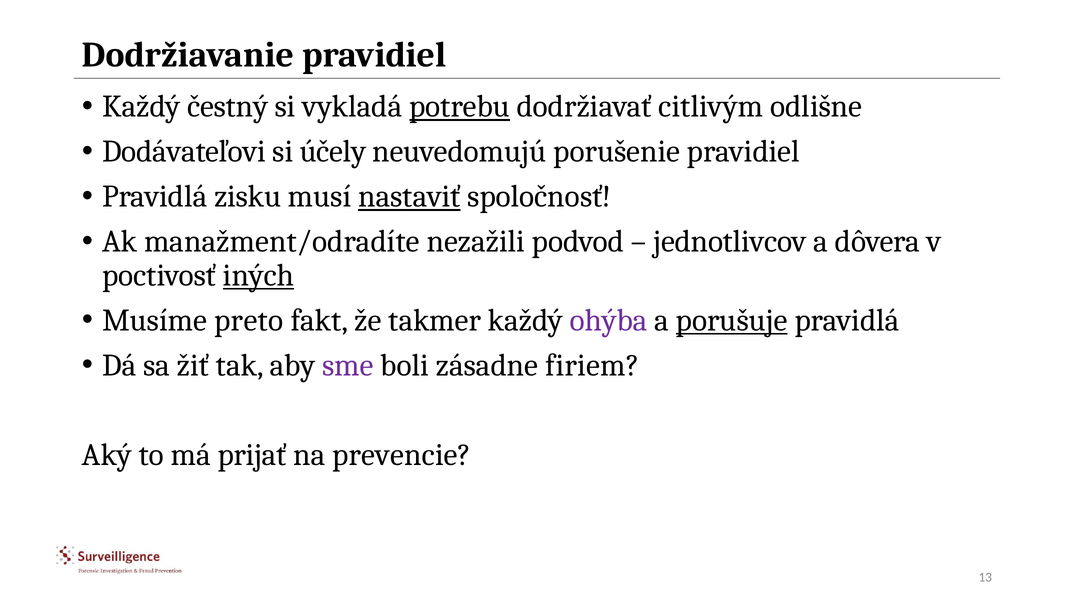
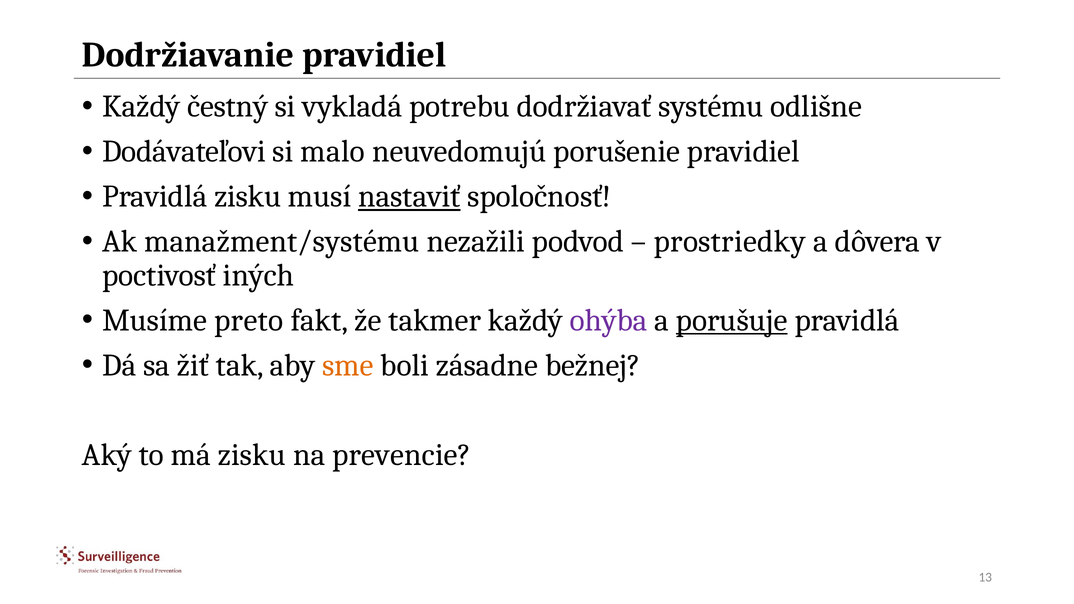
potrebu underline: present -> none
citlivým: citlivým -> systému
účely: účely -> malo
manažment/odradíte: manažment/odradíte -> manažment/systému
jednotlivcov: jednotlivcov -> prostriedky
iných underline: present -> none
sme colour: purple -> orange
firiem: firiem -> bežnej
má prijať: prijať -> zisku
